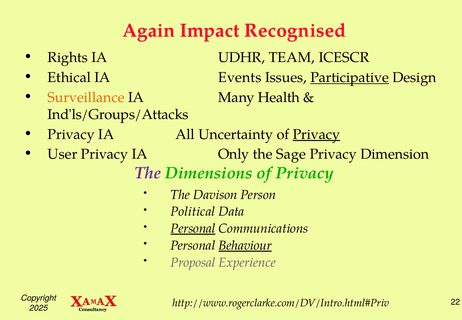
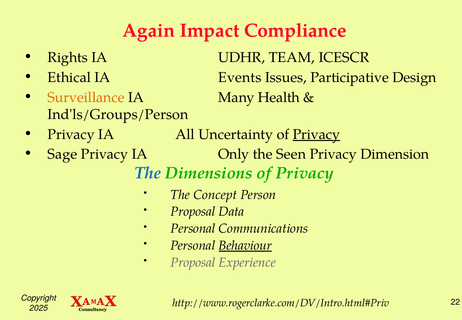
Recognised: Recognised -> Compliance
Participative underline: present -> none
Ind'ls/Groups/Attacks: Ind'ls/Groups/Attacks -> Ind'ls/Groups/Person
User: User -> Sage
Sage: Sage -> Seen
The at (148, 173) colour: purple -> blue
Davison: Davison -> Concept
Political at (193, 212): Political -> Proposal
Personal at (193, 229) underline: present -> none
